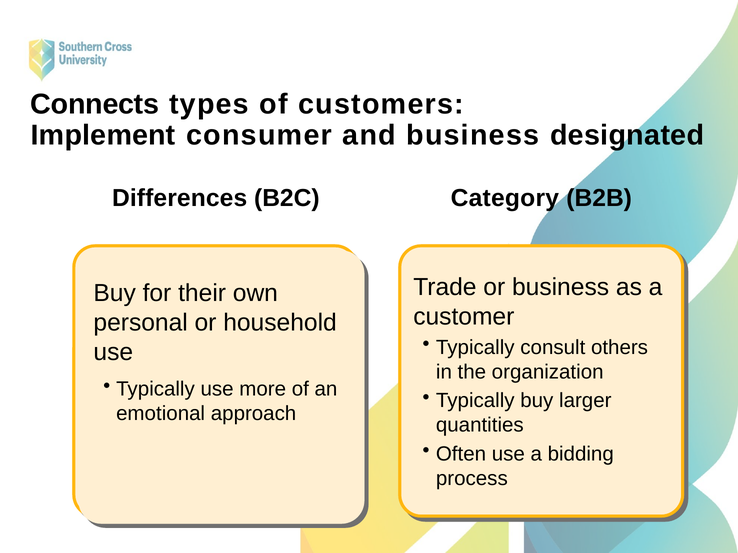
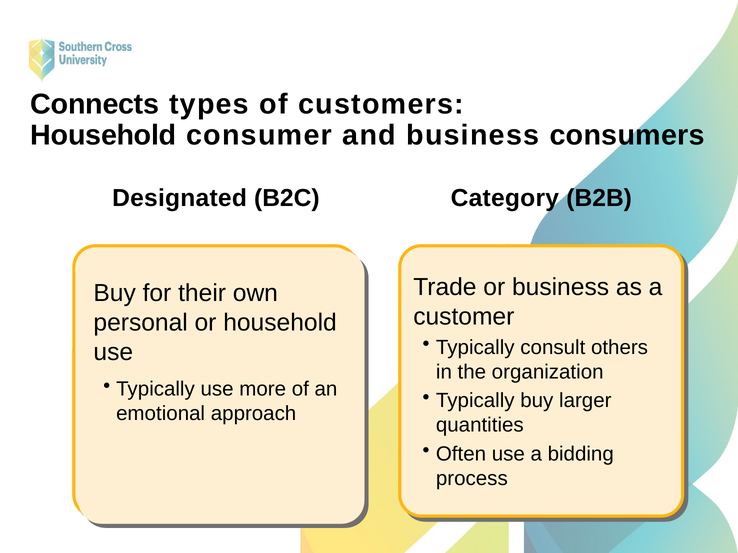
Implement at (103, 136): Implement -> Household
designated: designated -> consumers
Differences: Differences -> Designated
